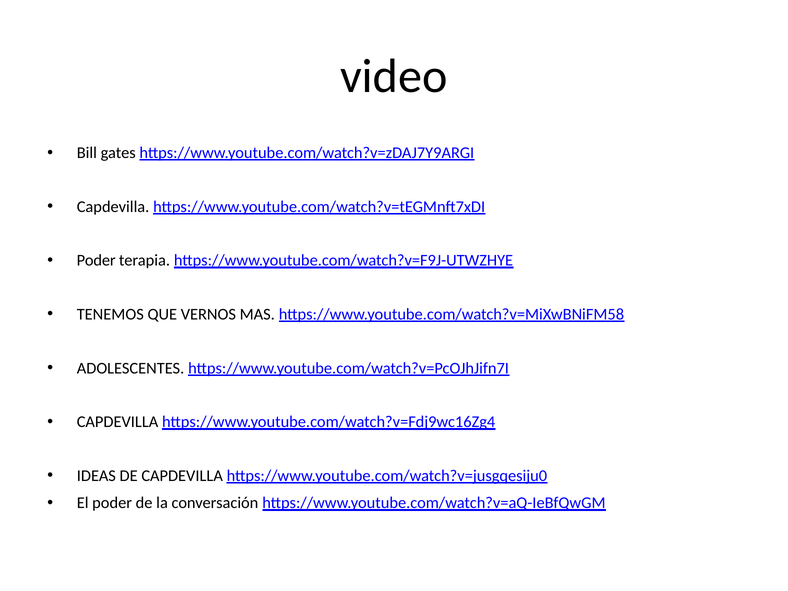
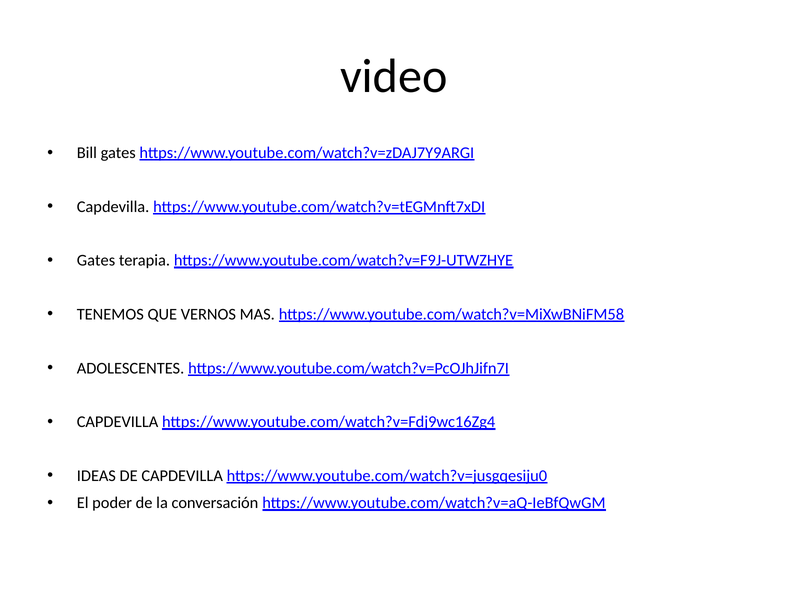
Poder at (96, 260): Poder -> Gates
